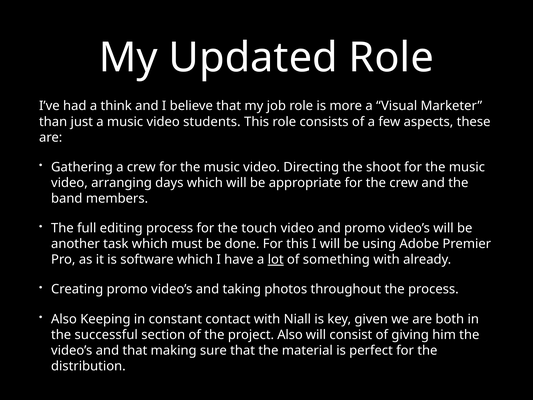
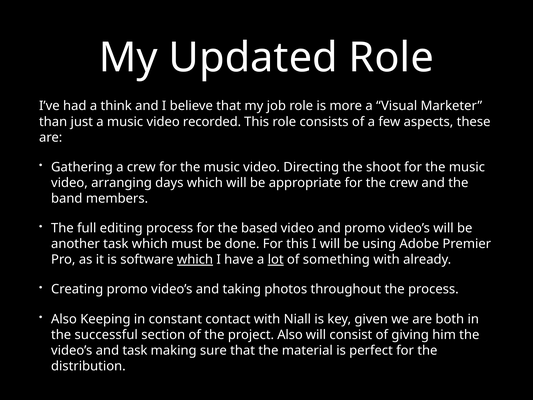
students: students -> recorded
touch: touch -> based
which at (195, 259) underline: none -> present
and that: that -> task
